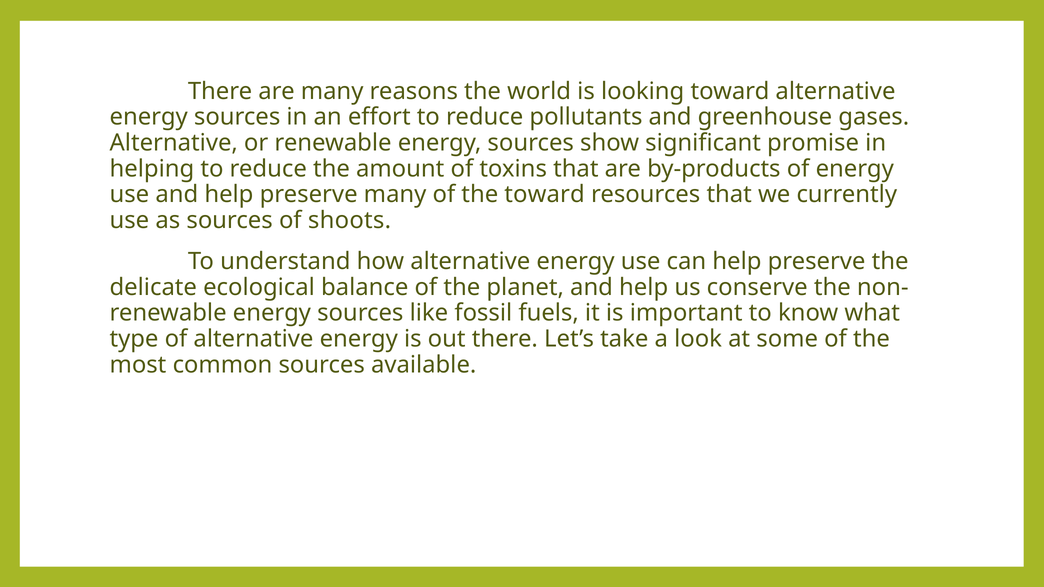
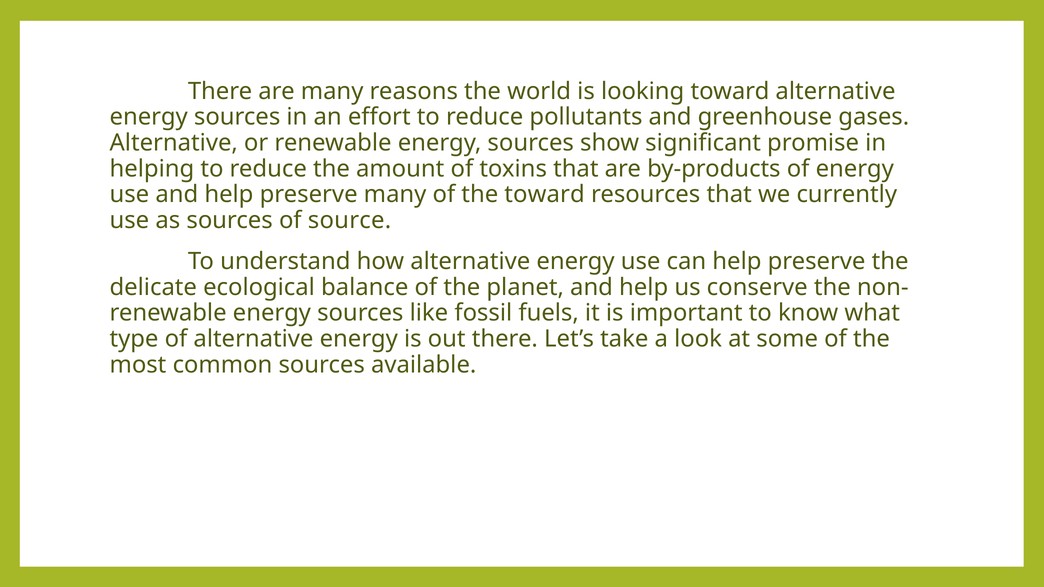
shoots: shoots -> source
